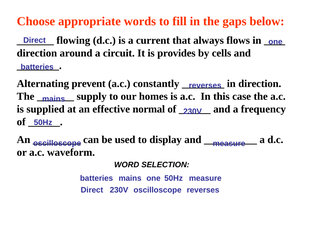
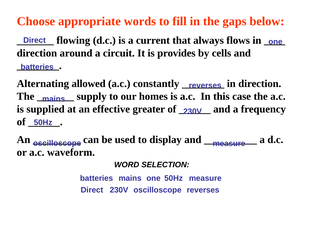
prevent: prevent -> allowed
normal: normal -> greater
